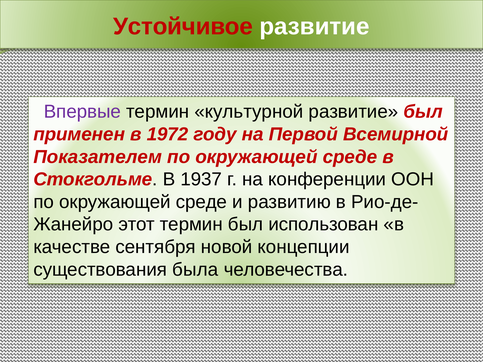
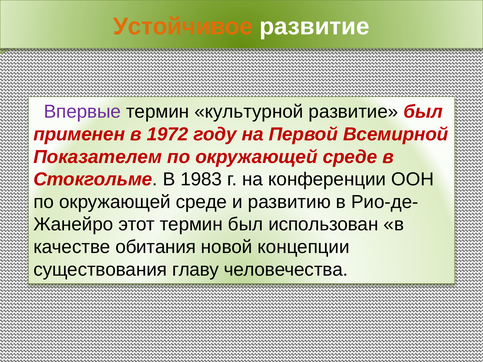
Устойчивое colour: red -> orange
1937: 1937 -> 1983
сентября: сентября -> обитания
была: была -> главу
